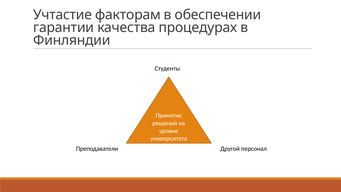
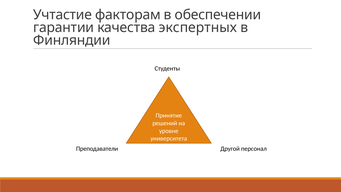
процедурах: процедурах -> экспертных
